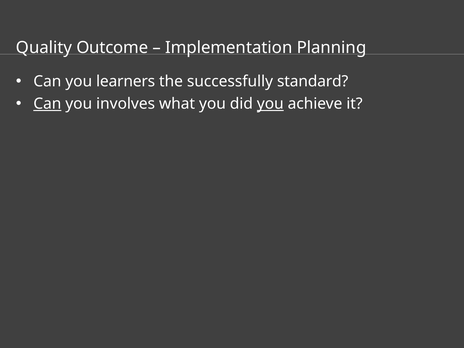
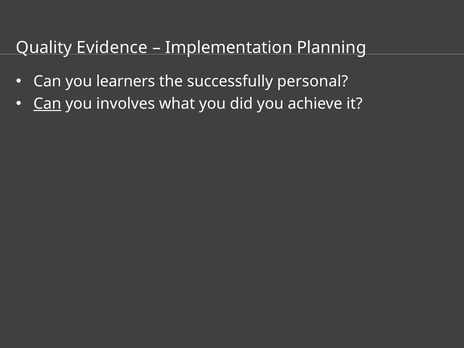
Outcome: Outcome -> Evidence
standard: standard -> personal
you at (270, 104) underline: present -> none
